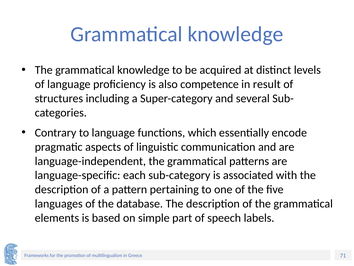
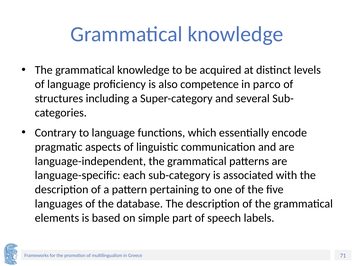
result: result -> parco
